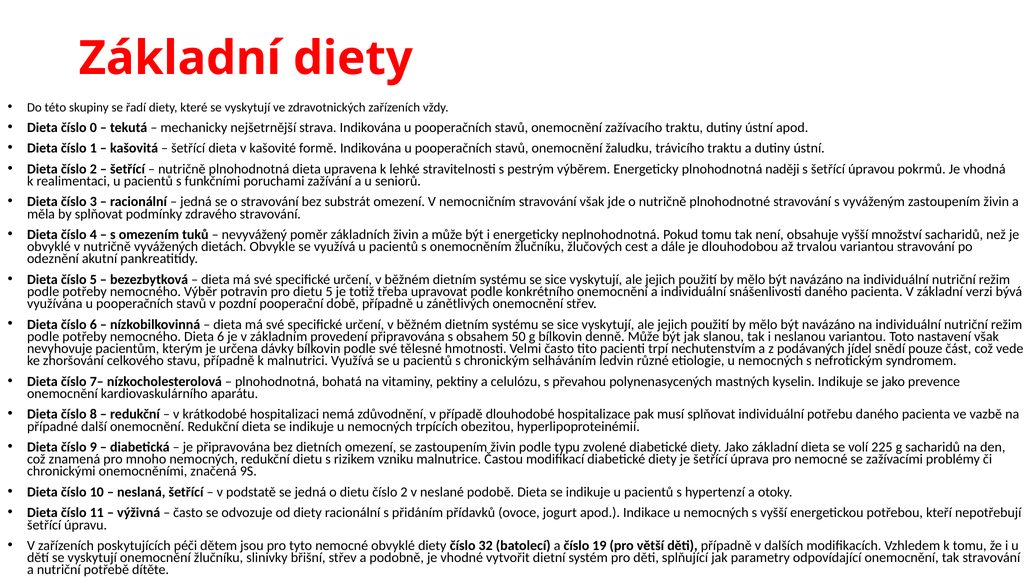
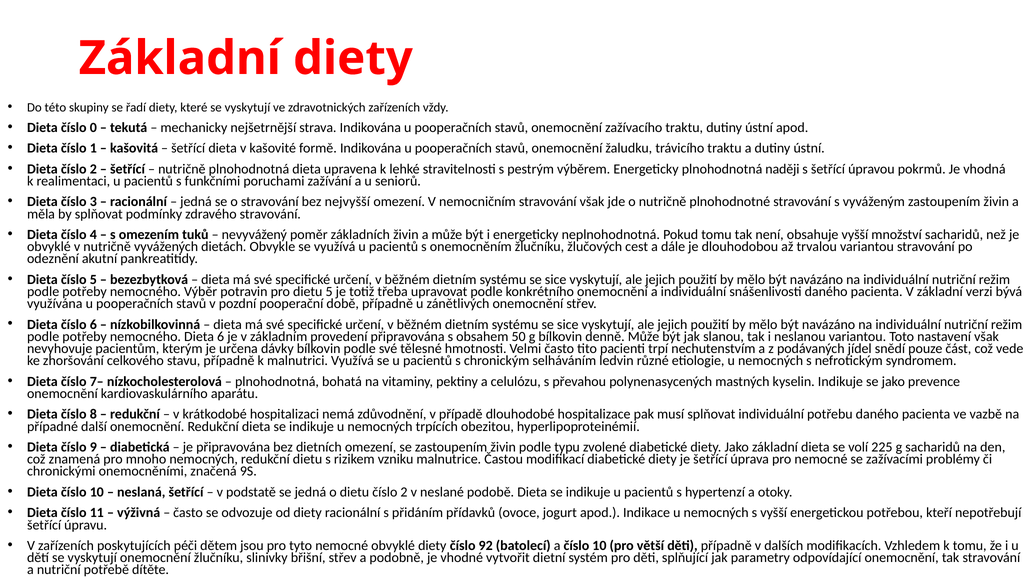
substrát: substrát -> nejvyšší
32: 32 -> 92
a číslo 19: 19 -> 10
